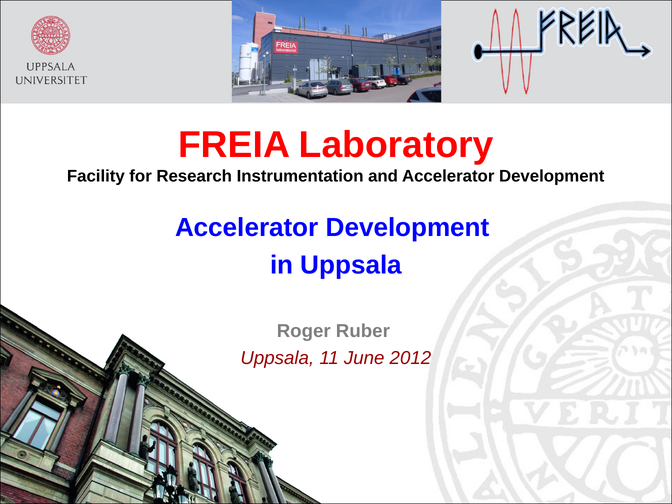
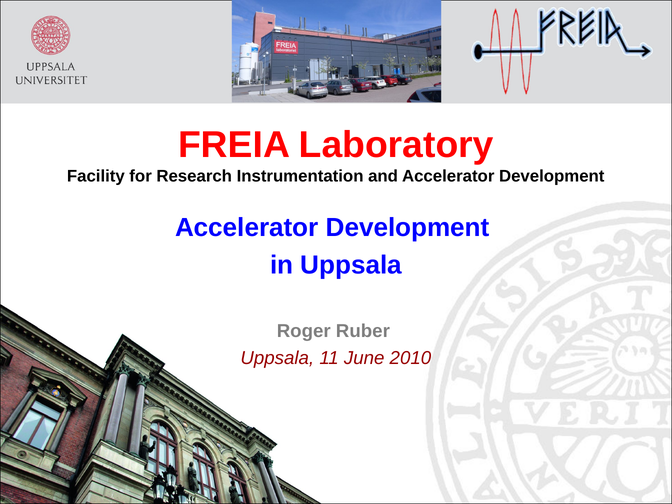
2012: 2012 -> 2010
